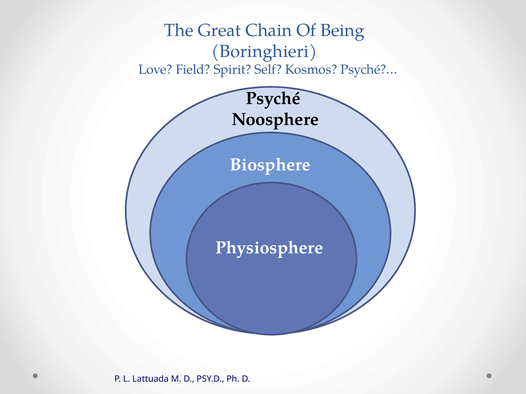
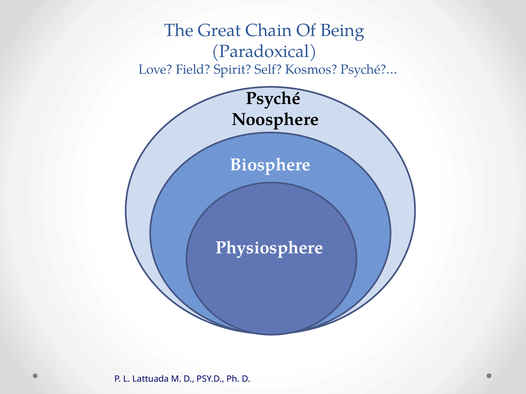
Boringhieri: Boringhieri -> Paradoxical
